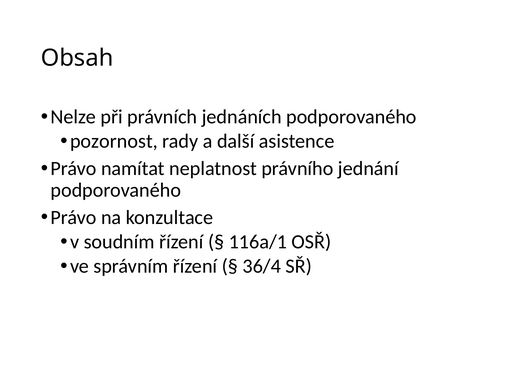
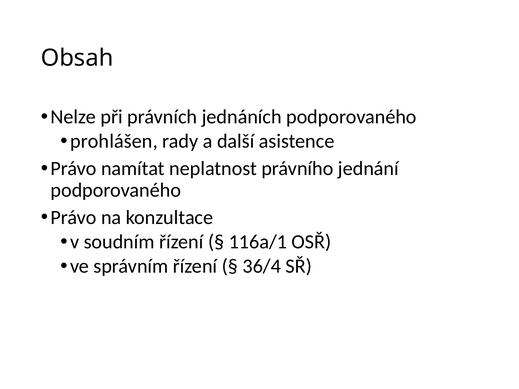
pozornost: pozornost -> prohlášen
